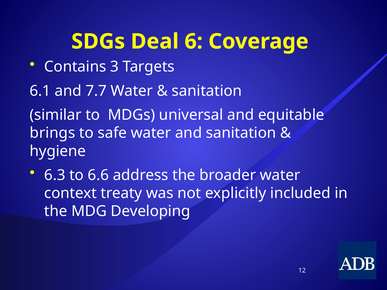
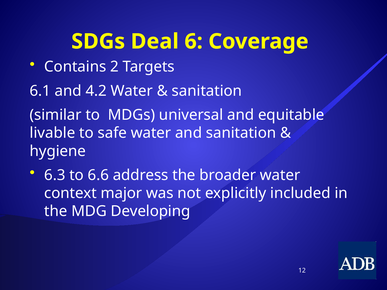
3: 3 -> 2
7.7: 7.7 -> 4.2
brings: brings -> livable
treaty: treaty -> major
